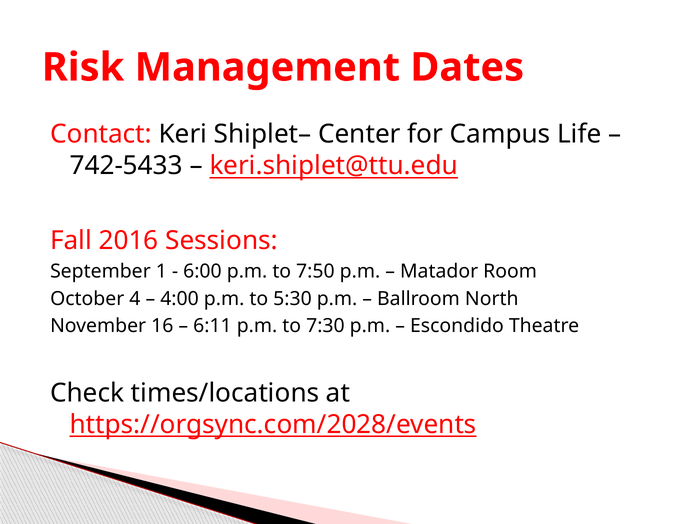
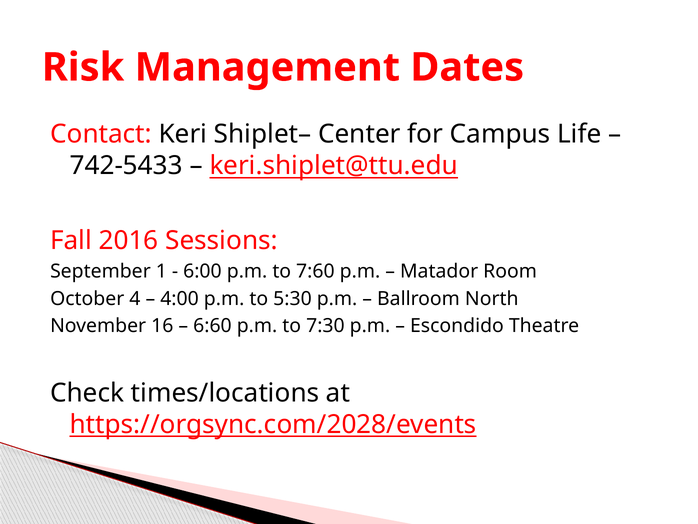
7:50: 7:50 -> 7:60
6:11: 6:11 -> 6:60
